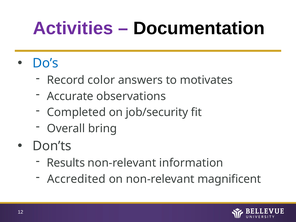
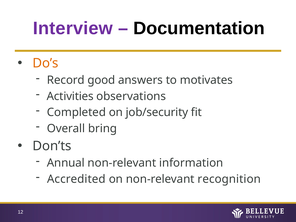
Activities: Activities -> Interview
Do’s colour: blue -> orange
color: color -> good
Accurate: Accurate -> Activities
Results: Results -> Annual
magnificent: magnificent -> recognition
